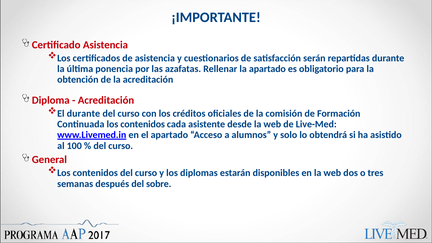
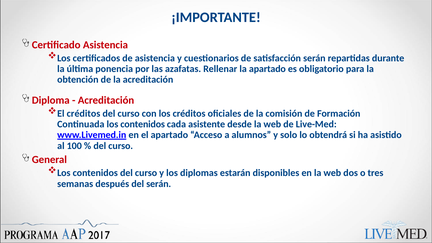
El durante: durante -> créditos
del sobre: sobre -> serán
